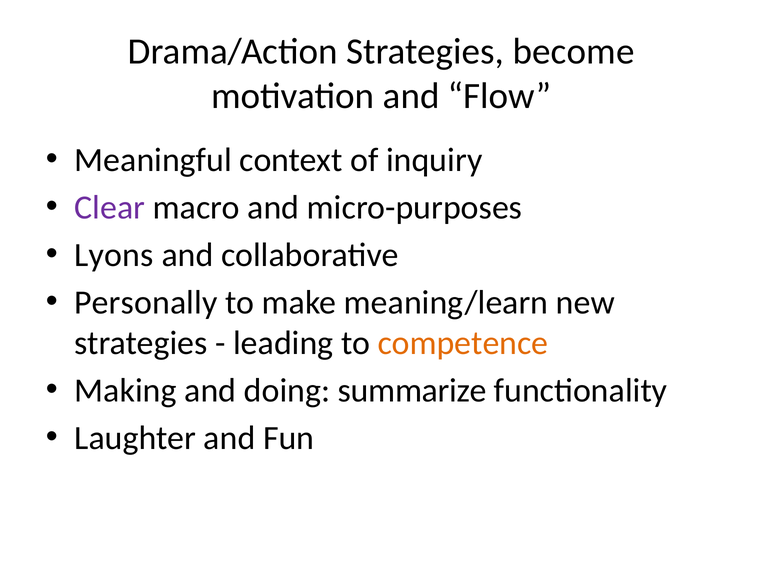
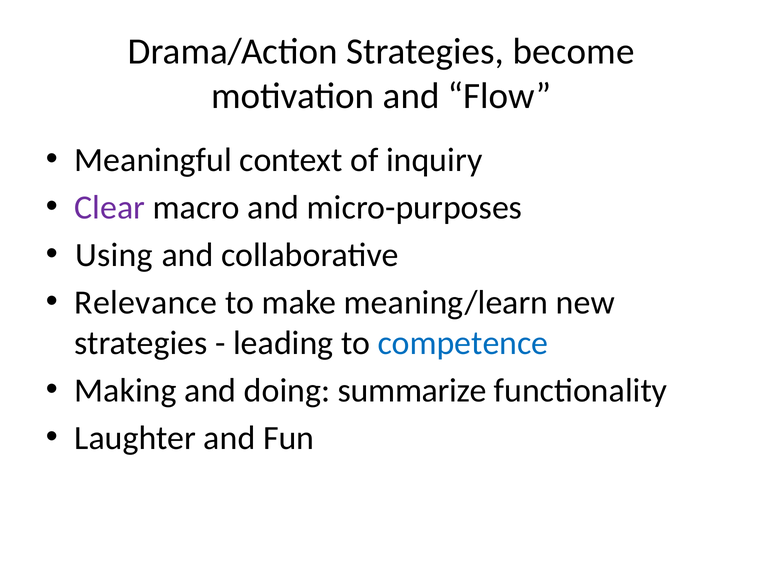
Lyons: Lyons -> Using
Personally: Personally -> Relevance
competence colour: orange -> blue
